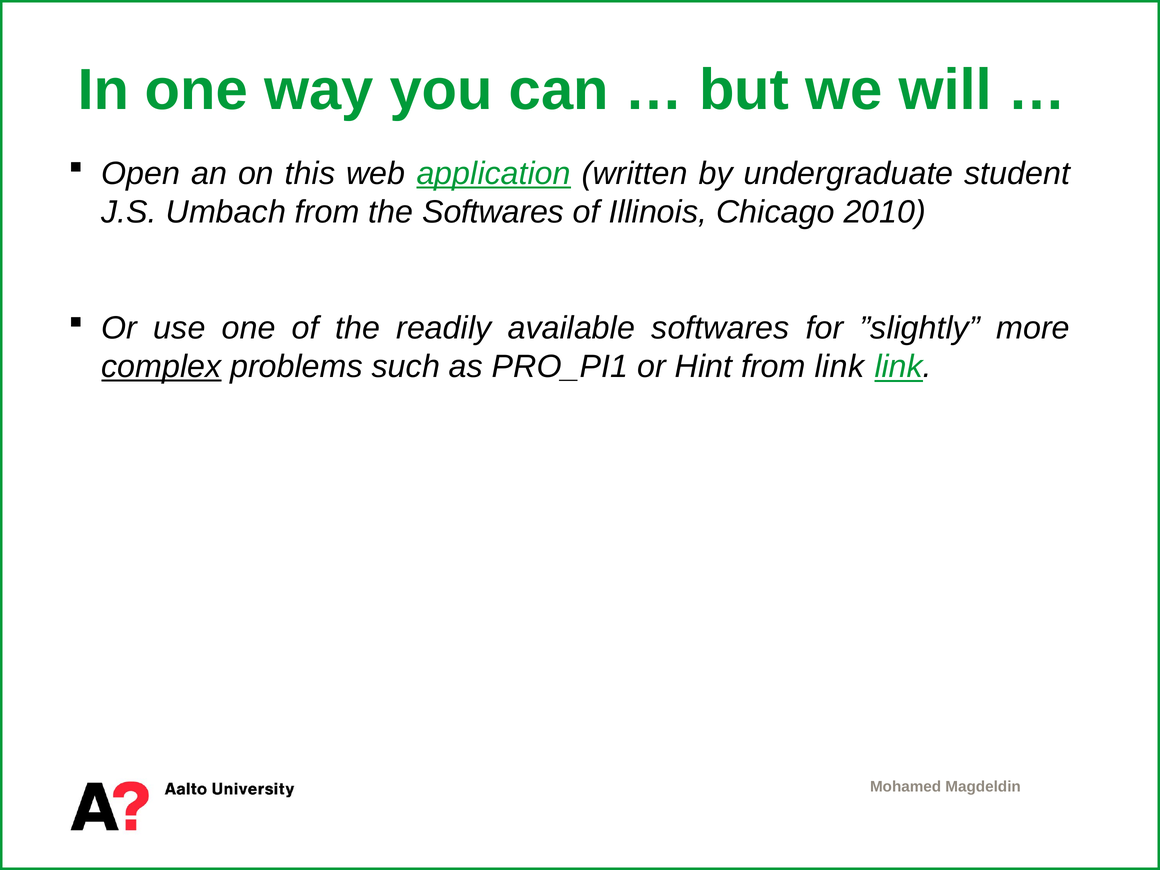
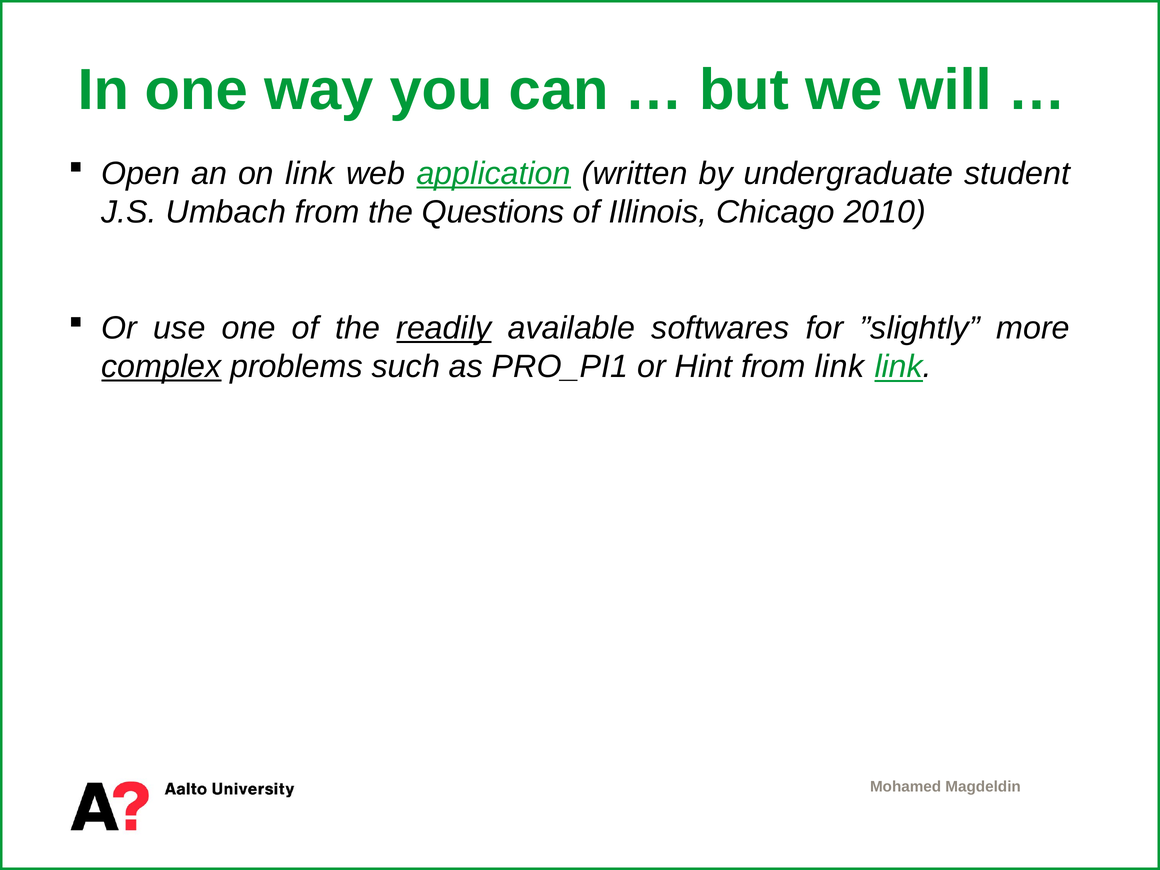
on this: this -> link
the Softwares: Softwares -> Questions
readily underline: none -> present
